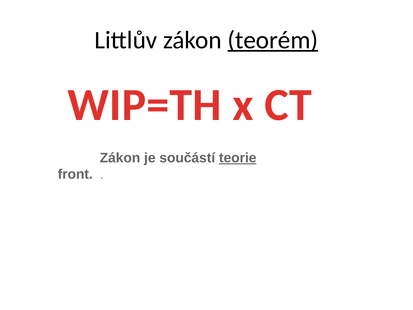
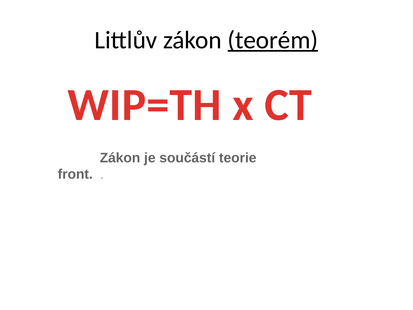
teorie underline: present -> none
